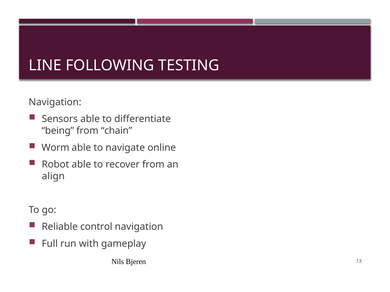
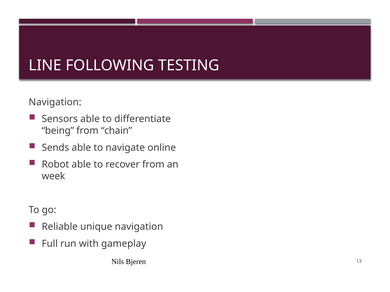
Worm: Worm -> Sends
align: align -> week
control: control -> unique
